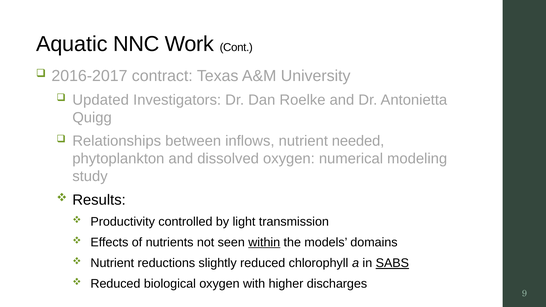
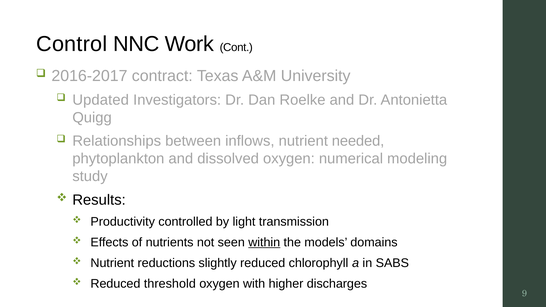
Aquatic: Aquatic -> Control
SABS underline: present -> none
biological: biological -> threshold
